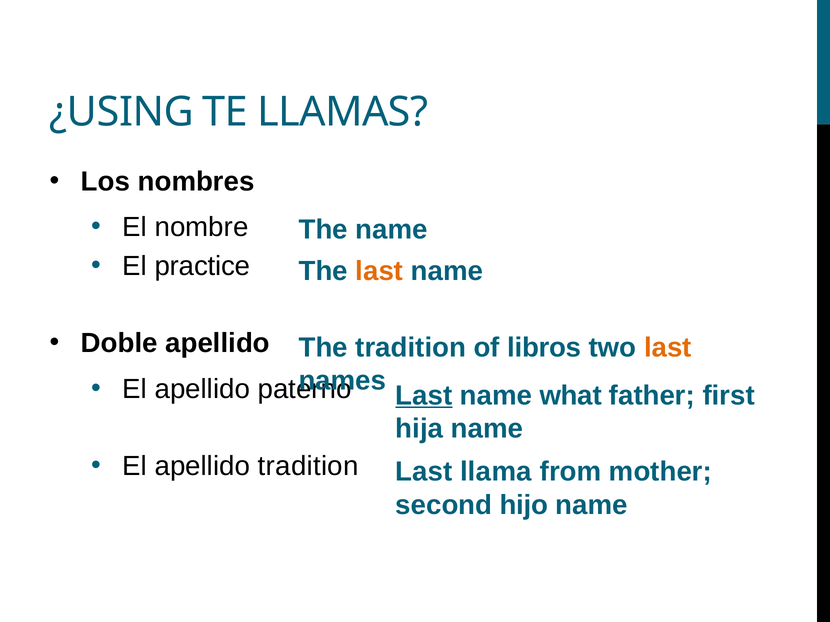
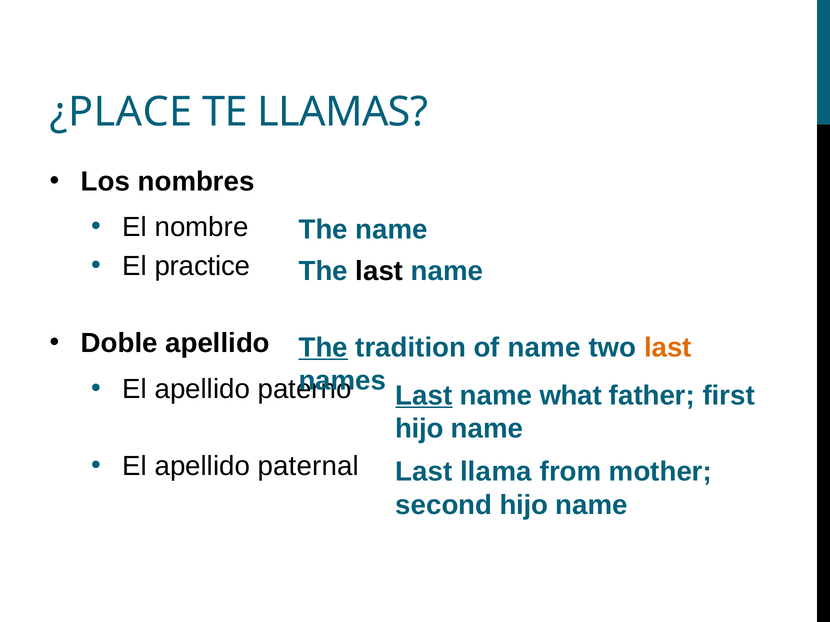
¿USING: ¿USING -> ¿PLACE
last at (379, 271) colour: orange -> black
The at (323, 348) underline: none -> present
of libros: libros -> name
hija at (419, 429): hija -> hijo
apellido tradition: tradition -> paternal
